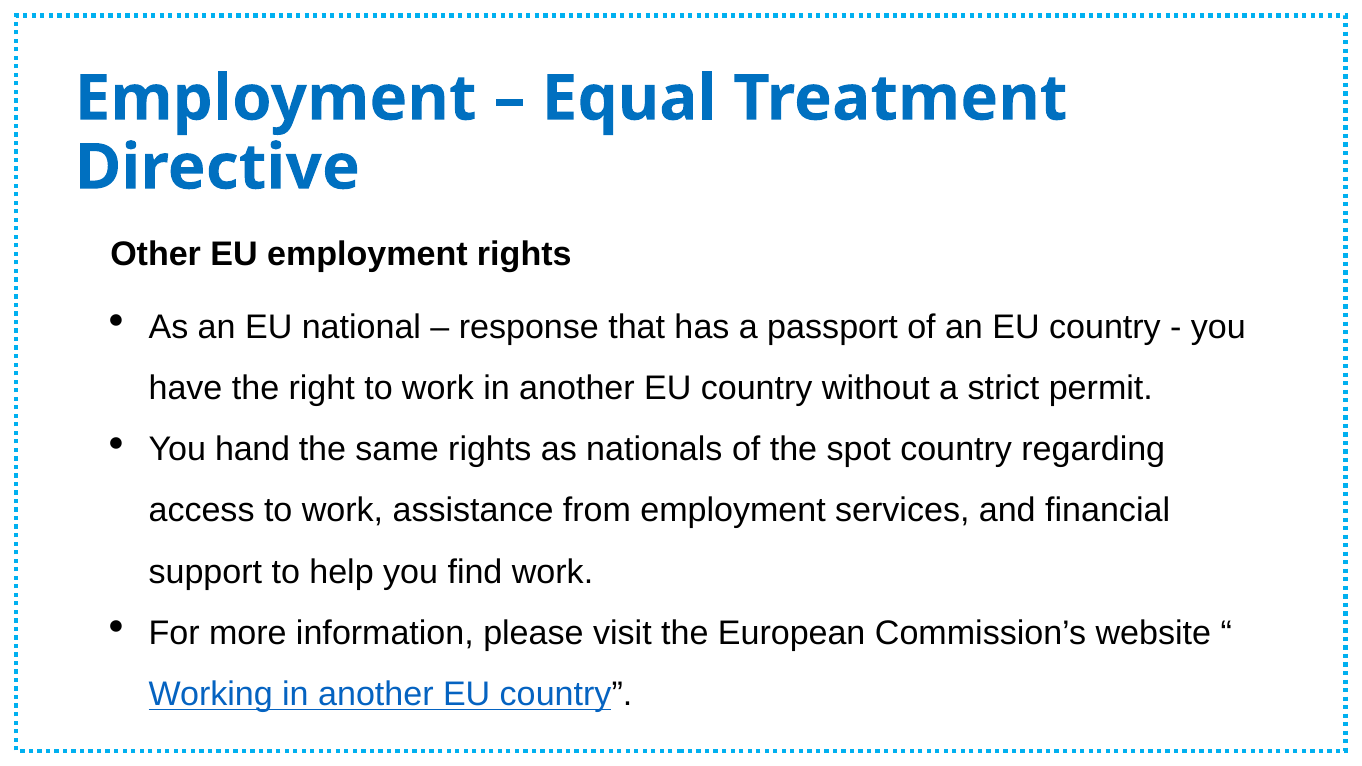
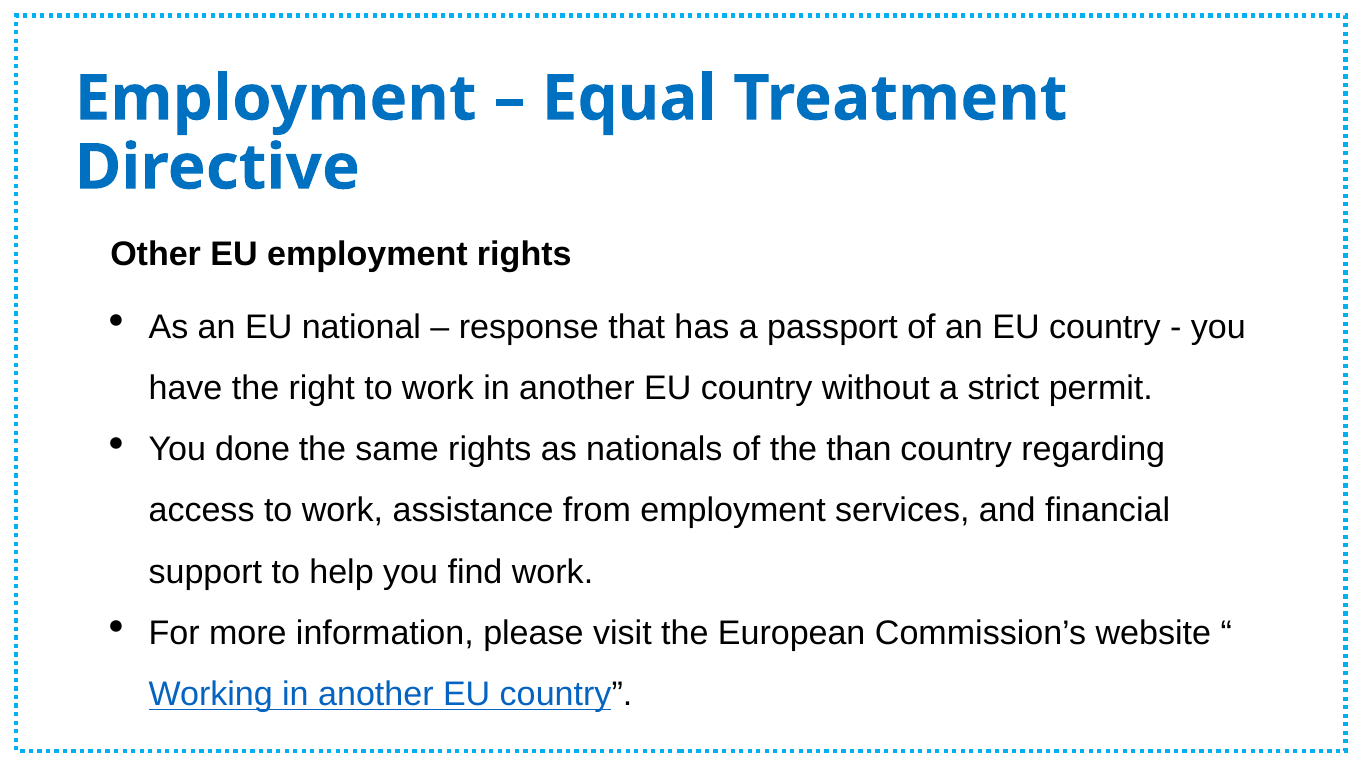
hand: hand -> done
spot: spot -> than
